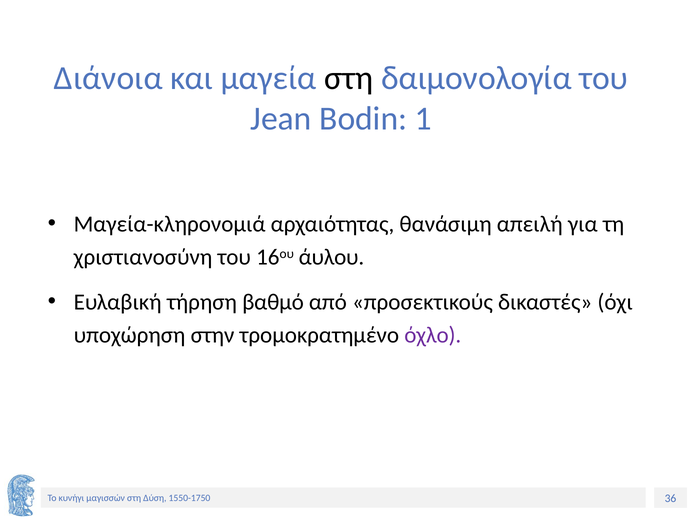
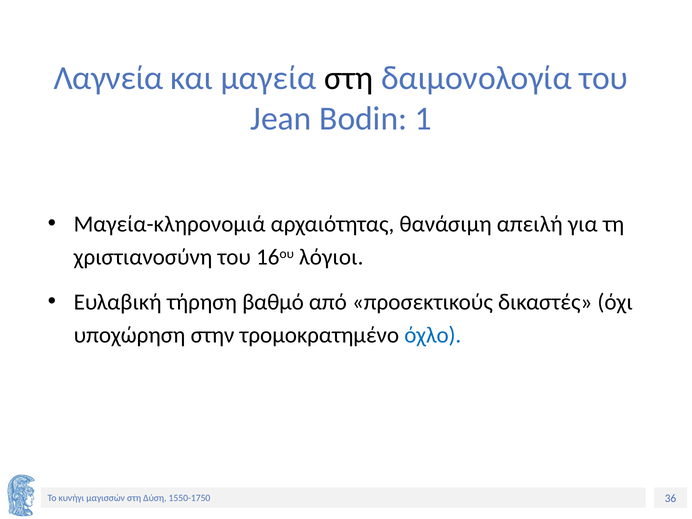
Διάνοια: Διάνοια -> Λαγνεία
άυλου: άυλου -> λόγιοι
όχλο colour: purple -> blue
